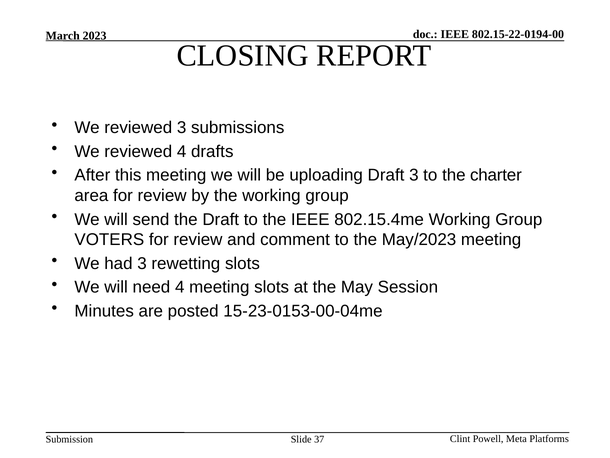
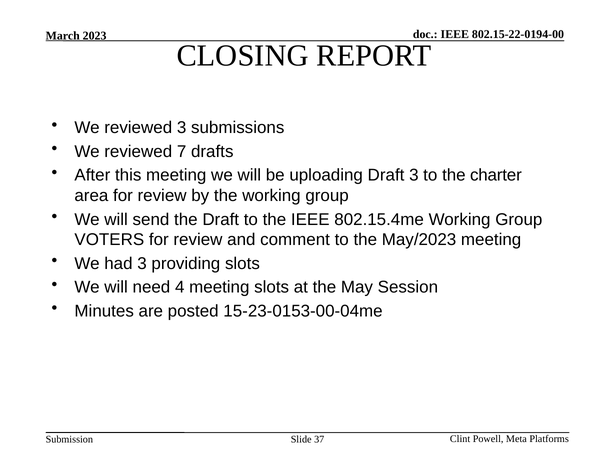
reviewed 4: 4 -> 7
rewetting: rewetting -> providing
